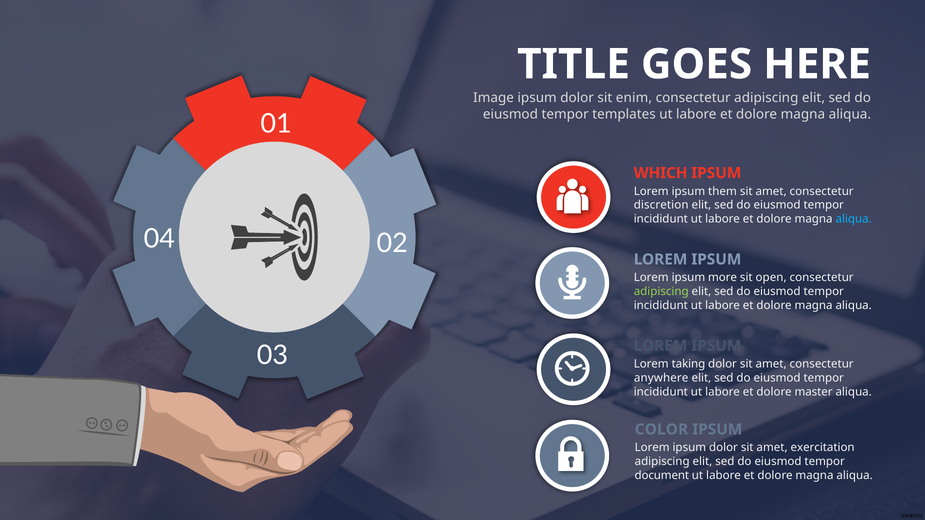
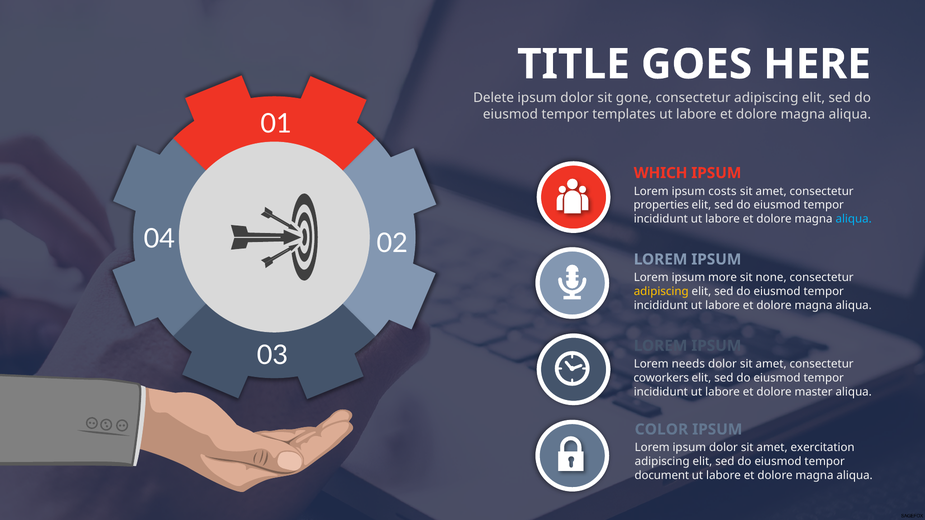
Image: Image -> Delete
enim: enim -> gone
them: them -> costs
discretion: discretion -> properties
open: open -> none
adipiscing at (661, 292) colour: light green -> yellow
taking: taking -> needs
anywhere: anywhere -> coworkers
